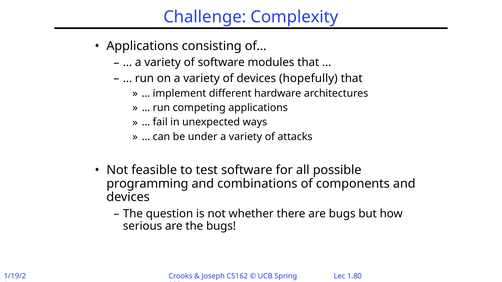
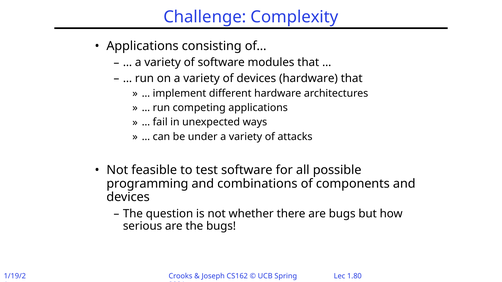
devices hopefully: hopefully -> hardware
